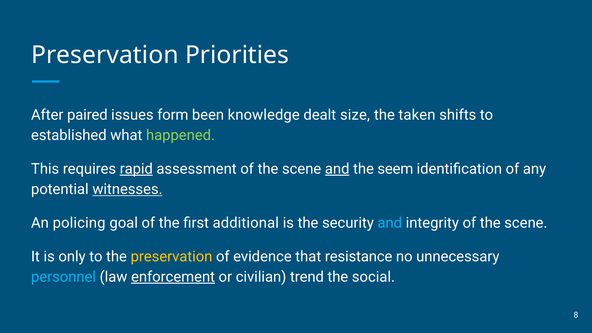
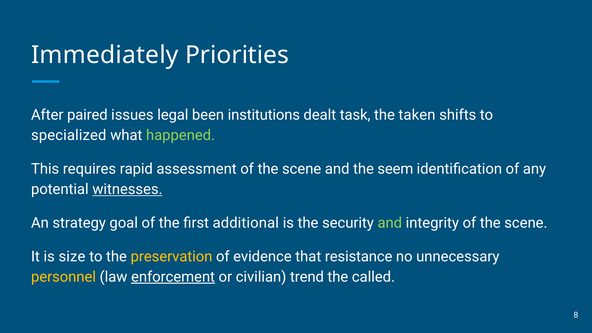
Preservation at (105, 55): Preservation -> Immediately
form: form -> legal
knowledge: knowledge -> institutions
size: size -> task
established: established -> specialized
rapid underline: present -> none
and at (337, 169) underline: present -> none
policing: policing -> strategy
and at (390, 223) colour: light blue -> light green
only: only -> size
personnel colour: light blue -> yellow
social: social -> called
